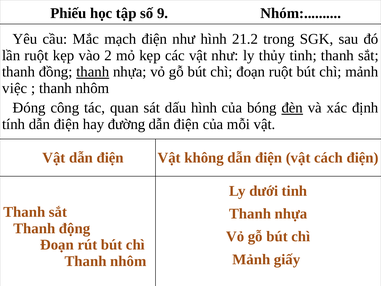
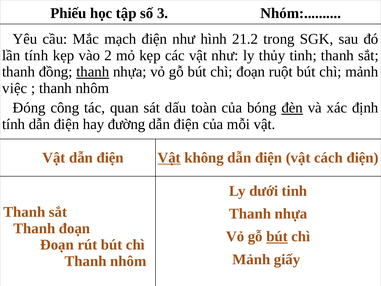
9: 9 -> 3
lần ruột: ruột -> tính
dấu hình: hình -> toàn
Vật at (169, 158) underline: none -> present
Thanh động: động -> đoạn
bút at (277, 236) underline: none -> present
